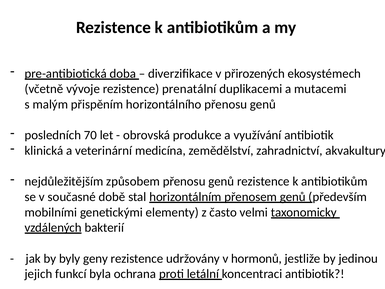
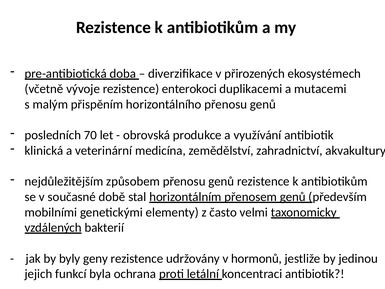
prenatální: prenatální -> enterokoci
